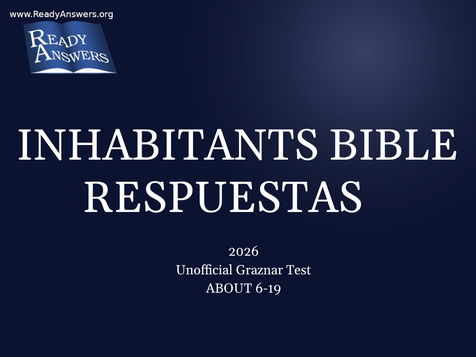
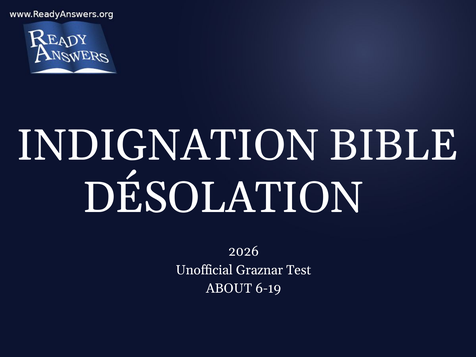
INHABITANTS: INHABITANTS -> INDIGNATION
RESPUESTAS: RESPUESTAS -> DÉSOLATION
